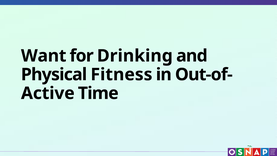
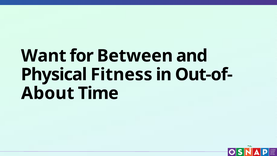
Drinking: Drinking -> Between
Active: Active -> About
